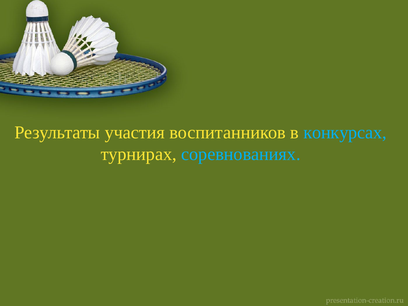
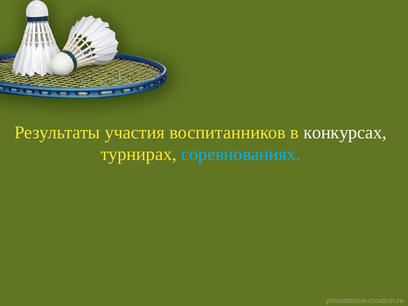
конкурсах colour: light blue -> white
